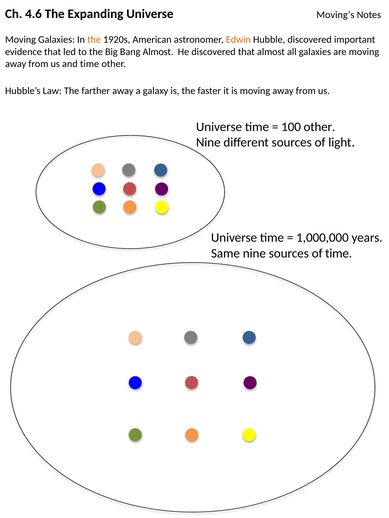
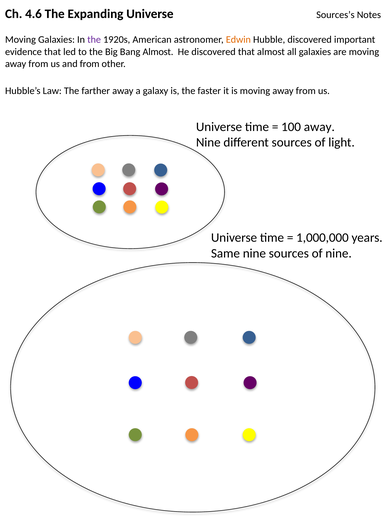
Moving’s: Moving’s -> Sources’s
the at (94, 40) colour: orange -> purple
and time: time -> from
100 other: other -> away
of time: time -> nine
